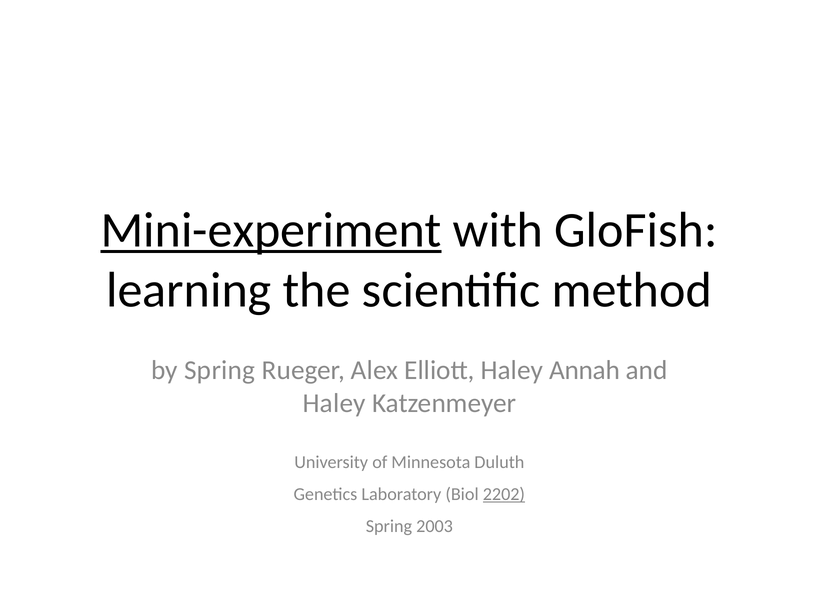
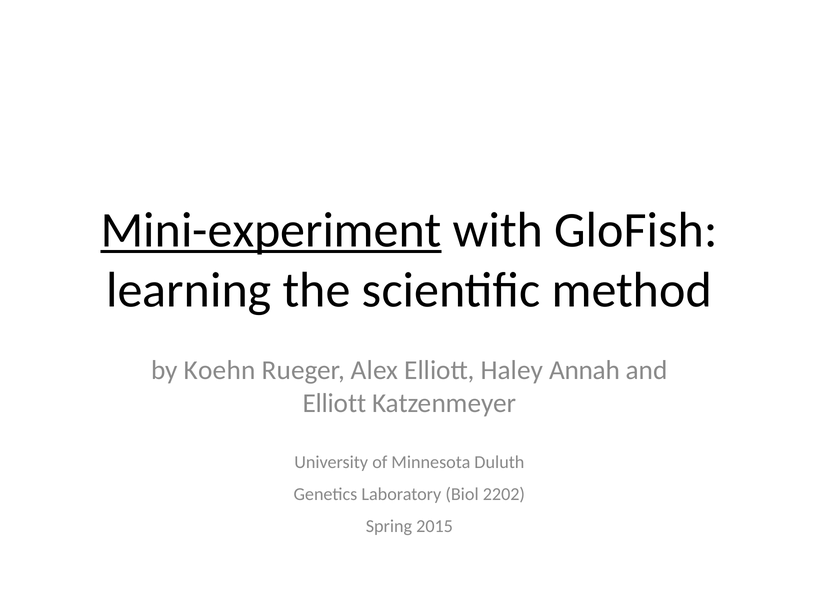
by Spring: Spring -> Koehn
Haley at (334, 403): Haley -> Elliott
2202 underline: present -> none
2003: 2003 -> 2015
